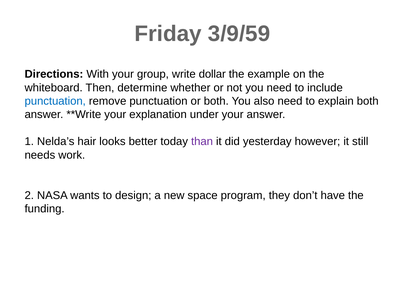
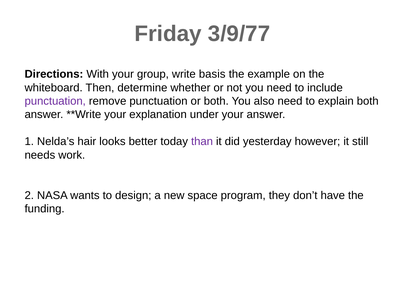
3/9/59: 3/9/59 -> 3/9/77
dollar: dollar -> basis
punctuation at (55, 101) colour: blue -> purple
